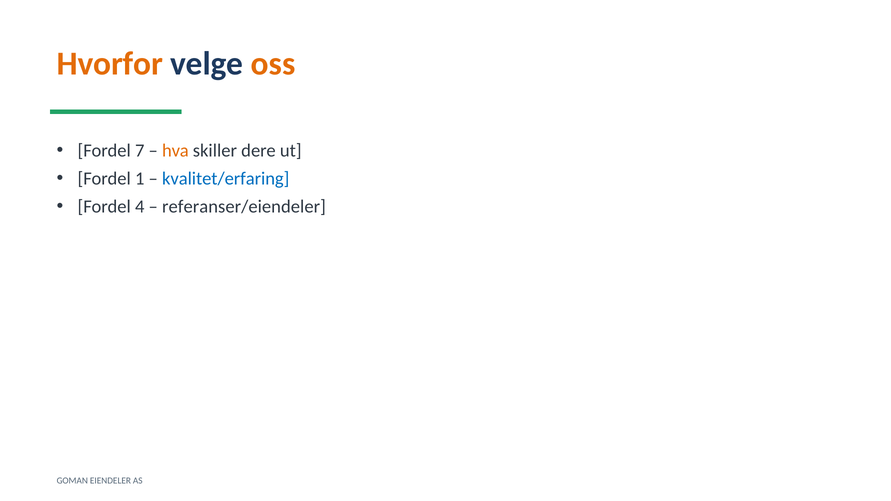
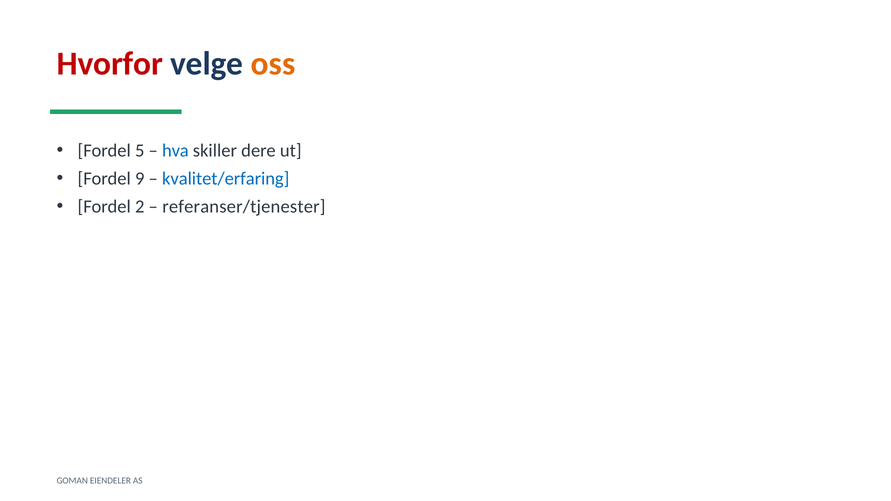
Hvorfor colour: orange -> red
7: 7 -> 5
hva colour: orange -> blue
1: 1 -> 9
4: 4 -> 2
referanser/eiendeler: referanser/eiendeler -> referanser/tjenester
